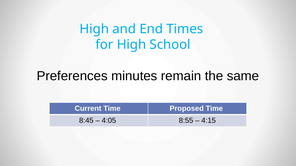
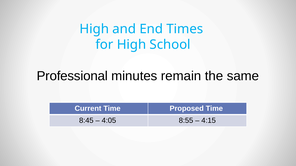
Preferences: Preferences -> Professional
